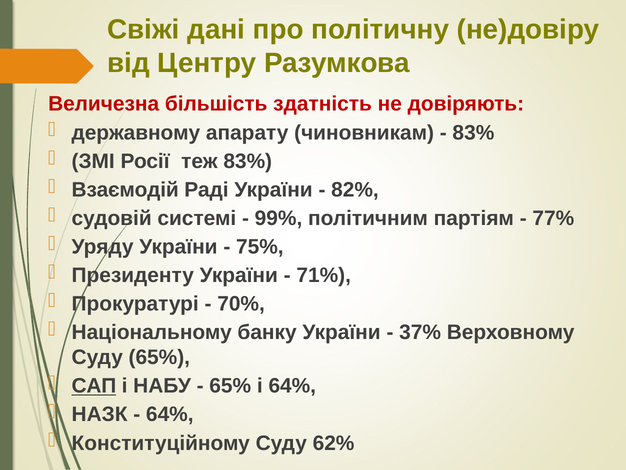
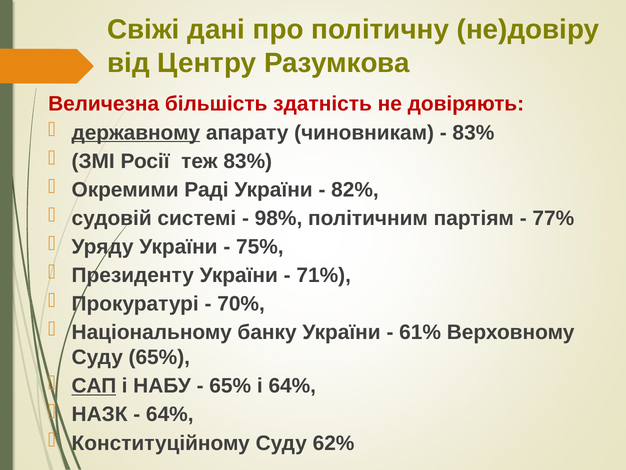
державному underline: none -> present
Взаємодій: Взаємодій -> Окремими
99%: 99% -> 98%
37%: 37% -> 61%
